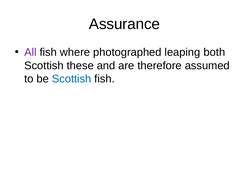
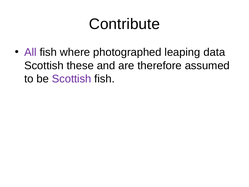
Assurance: Assurance -> Contribute
both: both -> data
Scottish at (72, 79) colour: blue -> purple
